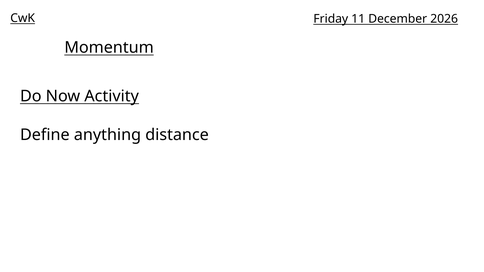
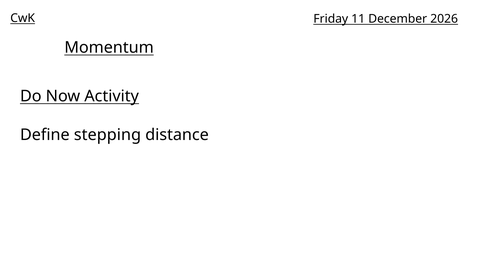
anything: anything -> stepping
